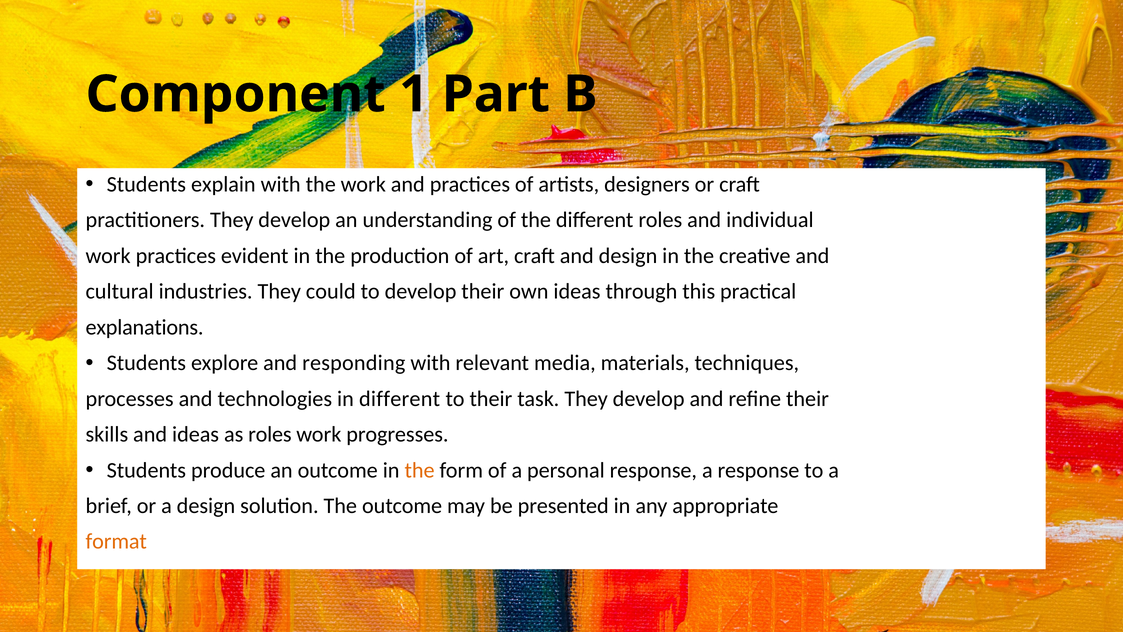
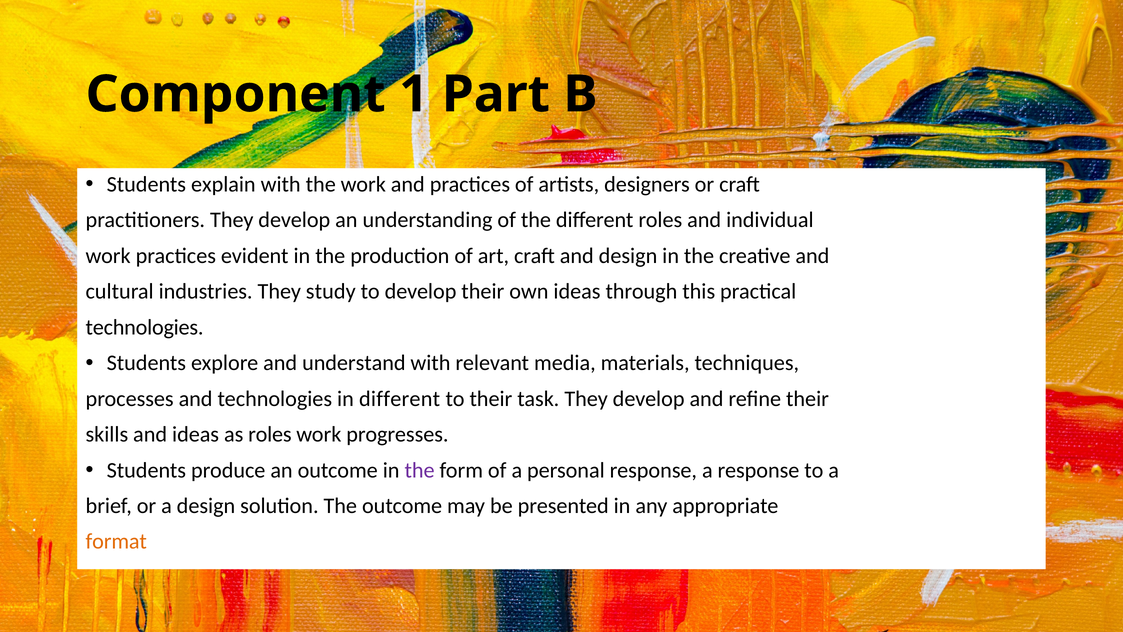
could: could -> study
explanations at (145, 327): explanations -> technologies
responding: responding -> understand
the at (420, 470) colour: orange -> purple
